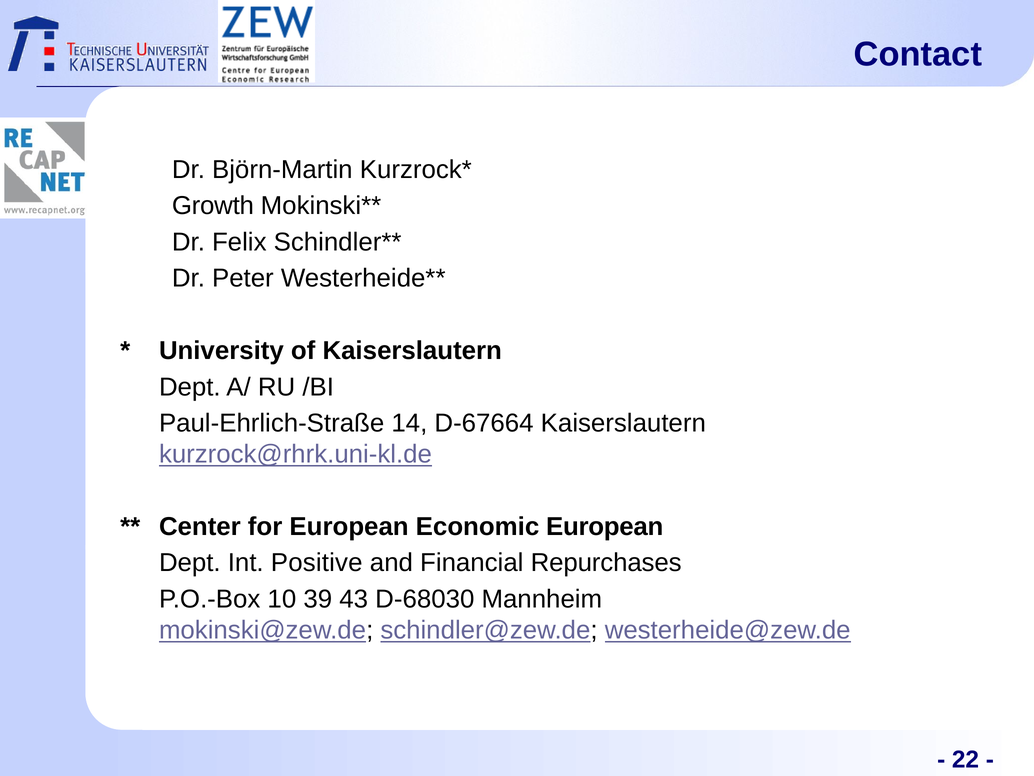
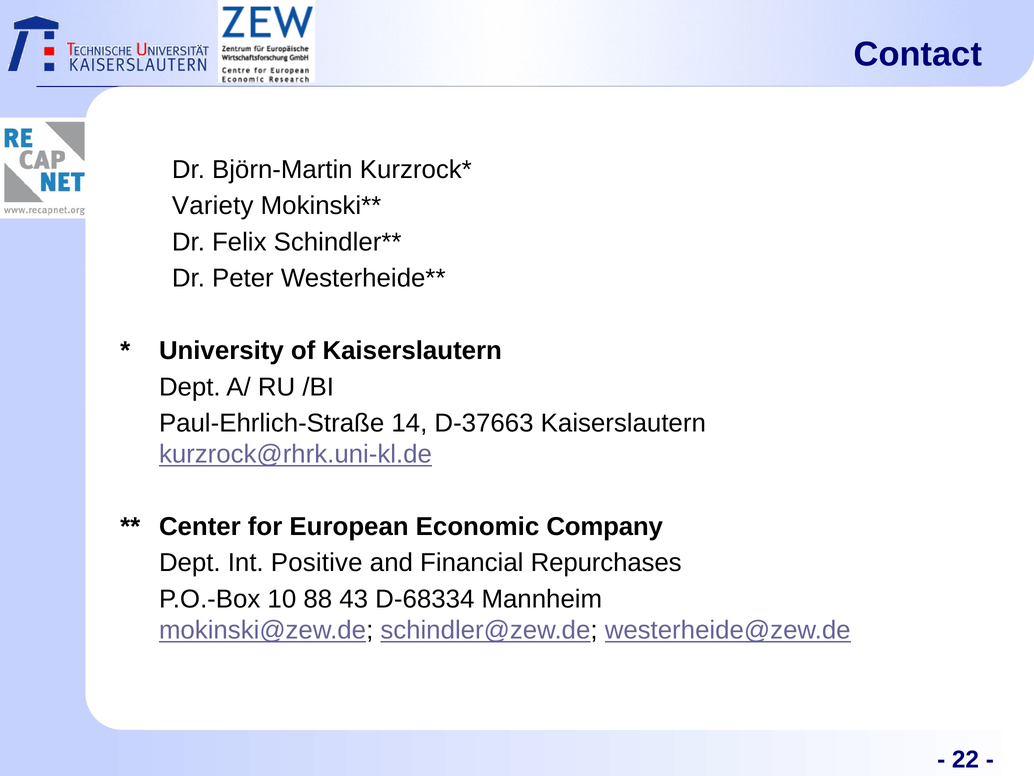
Growth: Growth -> Variety
D-67664: D-67664 -> D-37663
Economic European: European -> Company
39: 39 -> 88
D-68030: D-68030 -> D-68334
